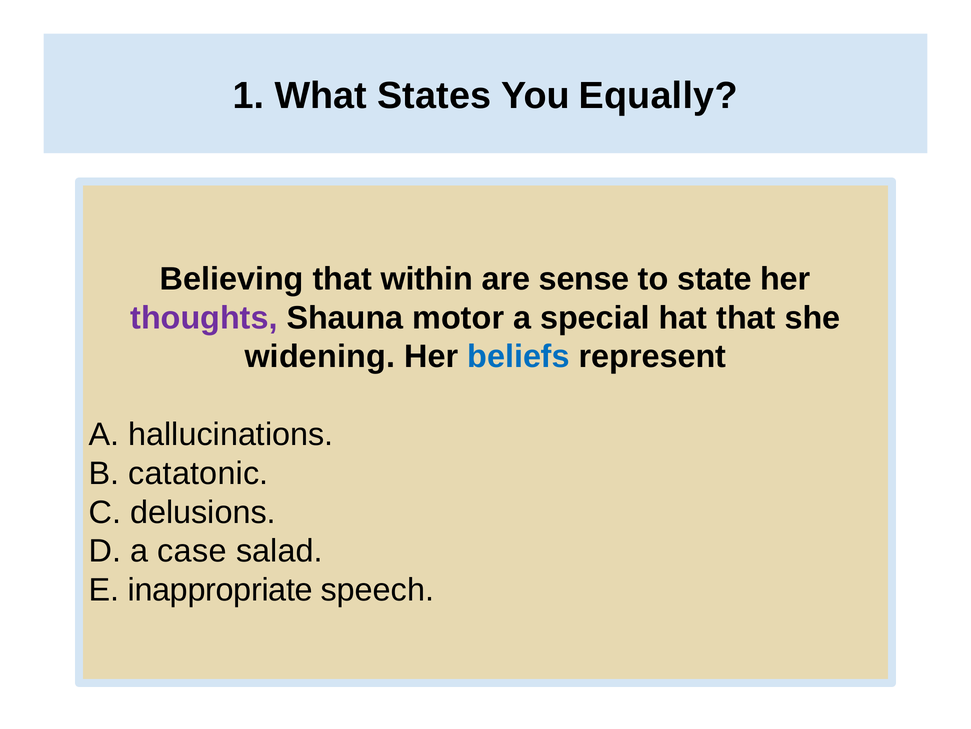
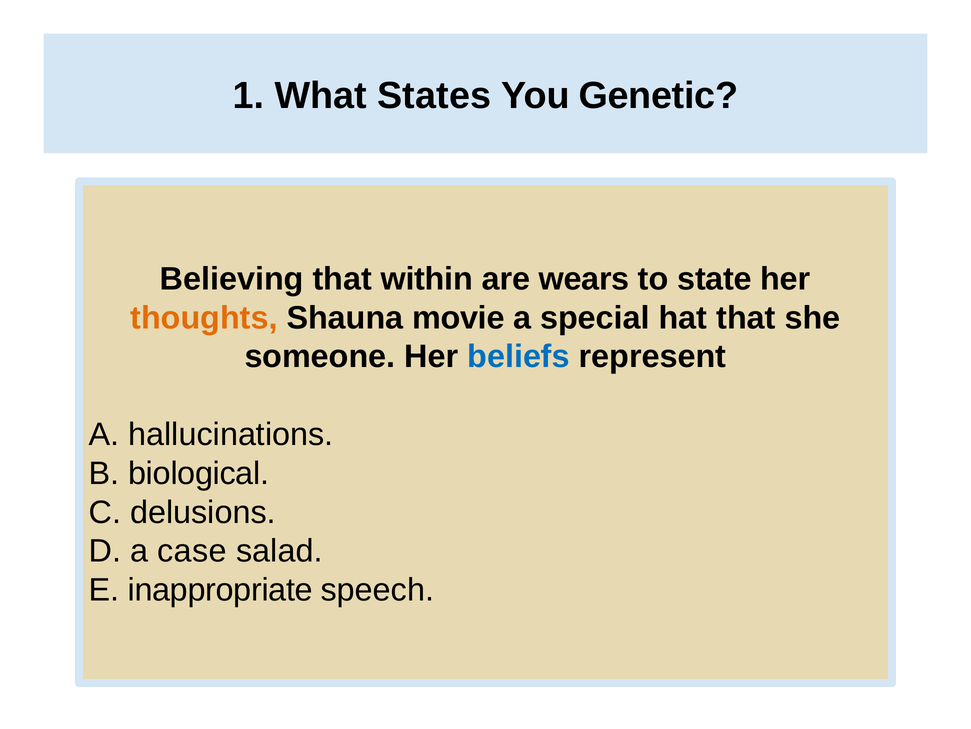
Equally: Equally -> Genetic
sense: sense -> wears
thoughts colour: purple -> orange
motor: motor -> movie
widening: widening -> someone
catatonic: catatonic -> biological
